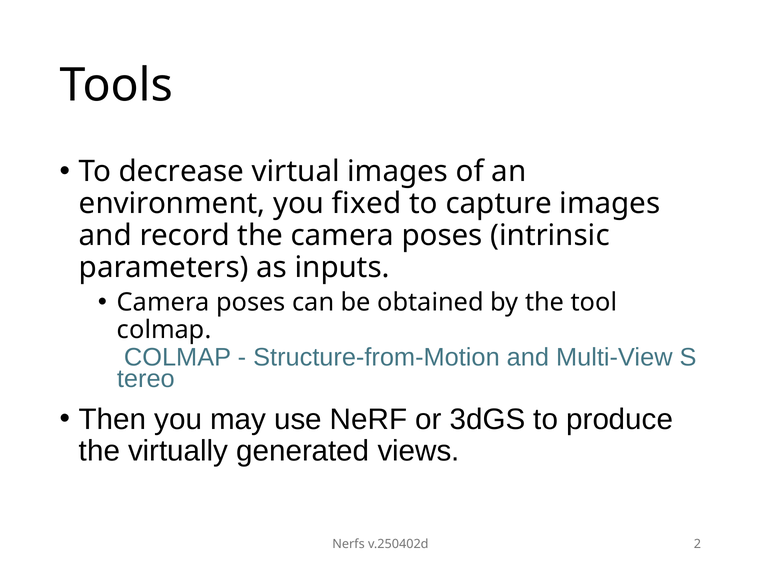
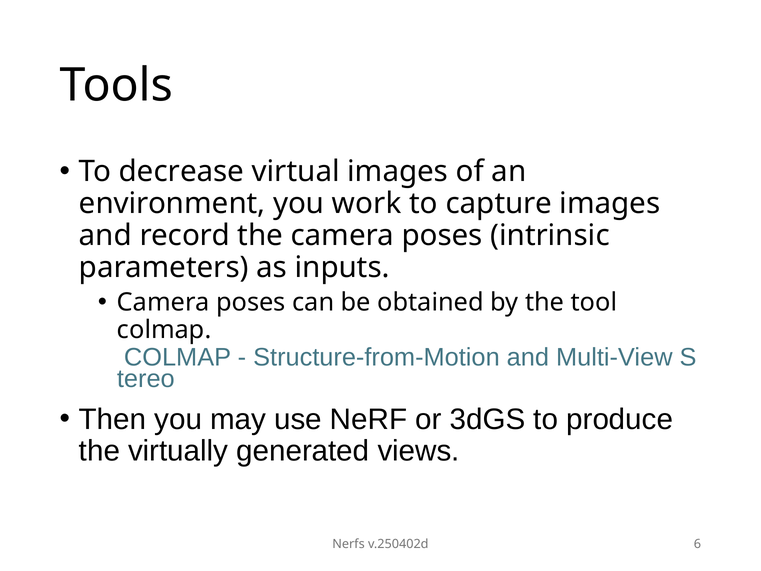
fixed: fixed -> work
2: 2 -> 6
